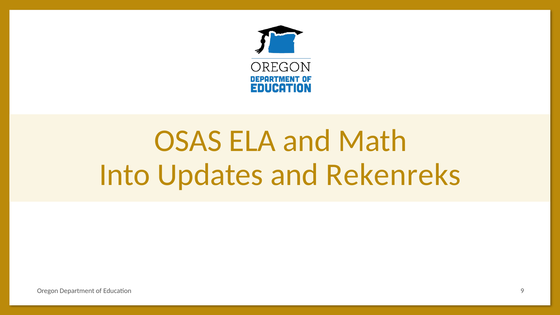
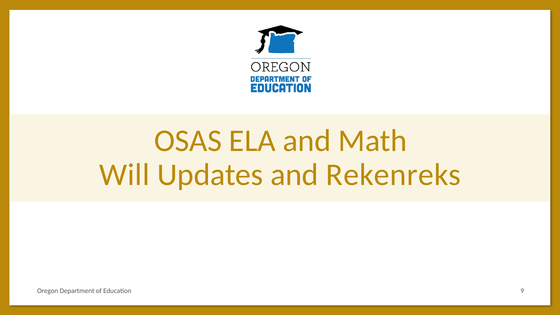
Into: Into -> Will
